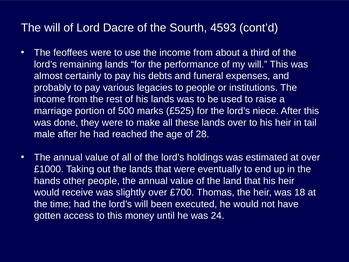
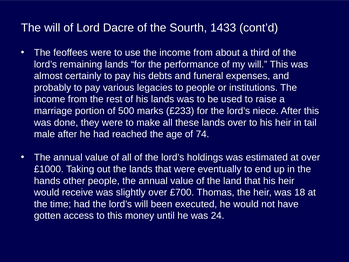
4593: 4593 -> 1433
£525: £525 -> £233
28: 28 -> 74
